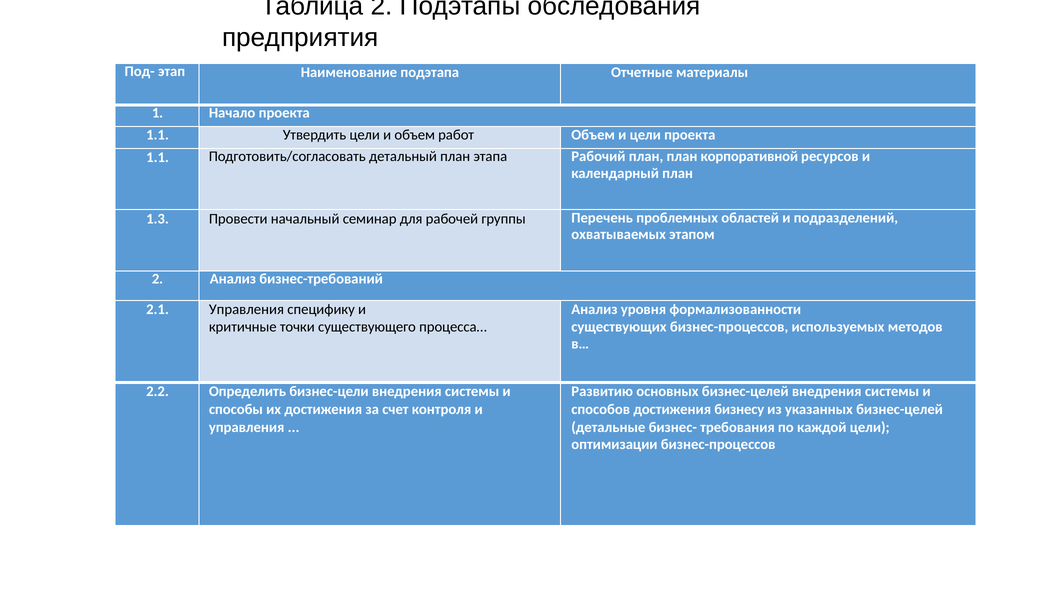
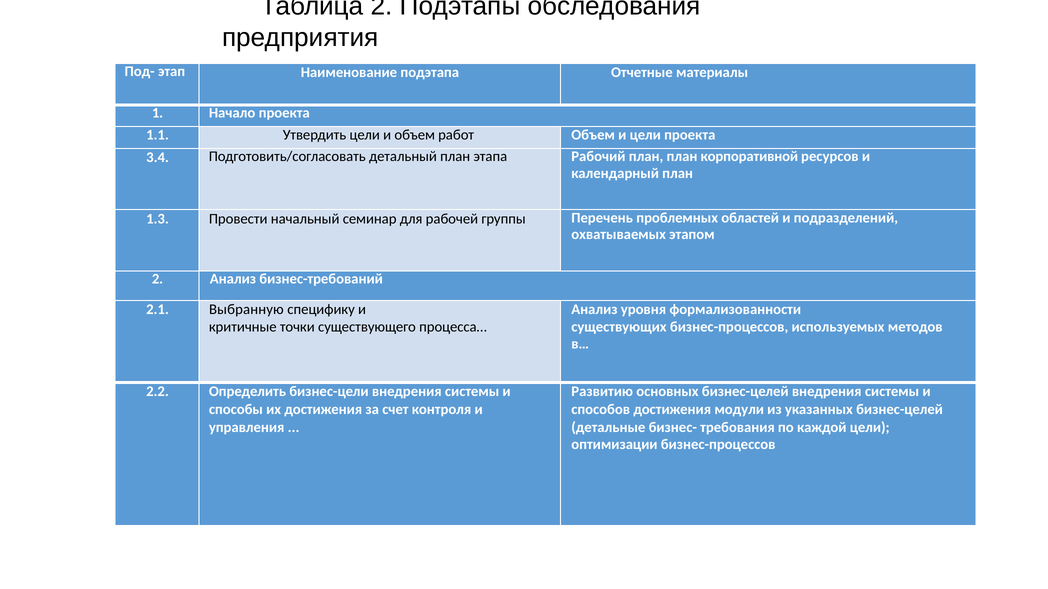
1.1 at (158, 158): 1.1 -> 3.4
2.1 Управления: Управления -> Выбранную
бизнесу: бизнесу -> модули
